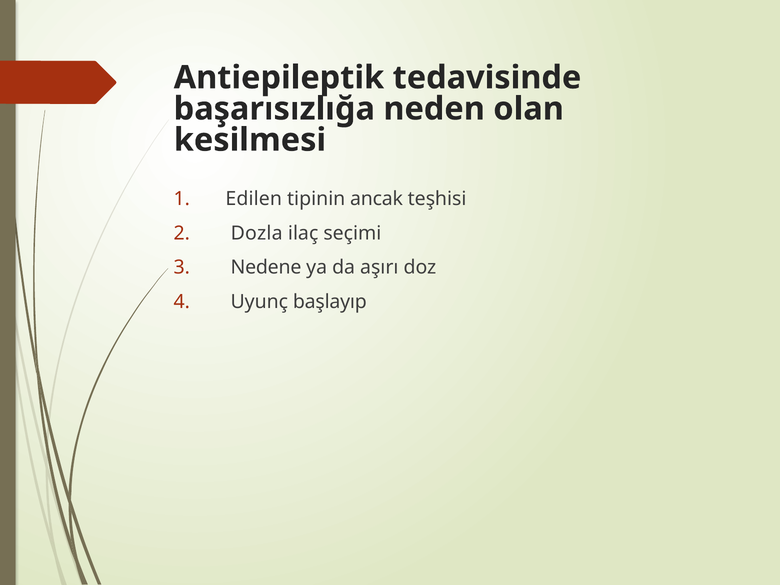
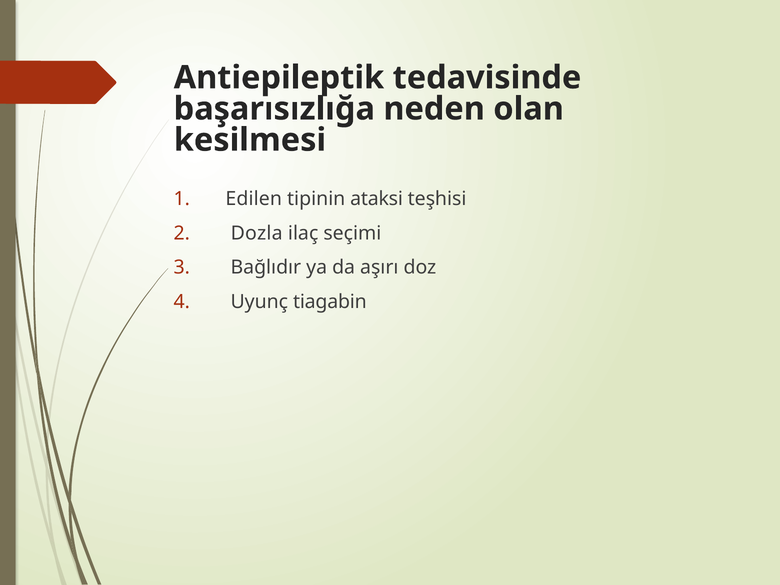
ancak: ancak -> ataksi
Nedene: Nedene -> Bağlıdır
başlayıp: başlayıp -> tiagabin
